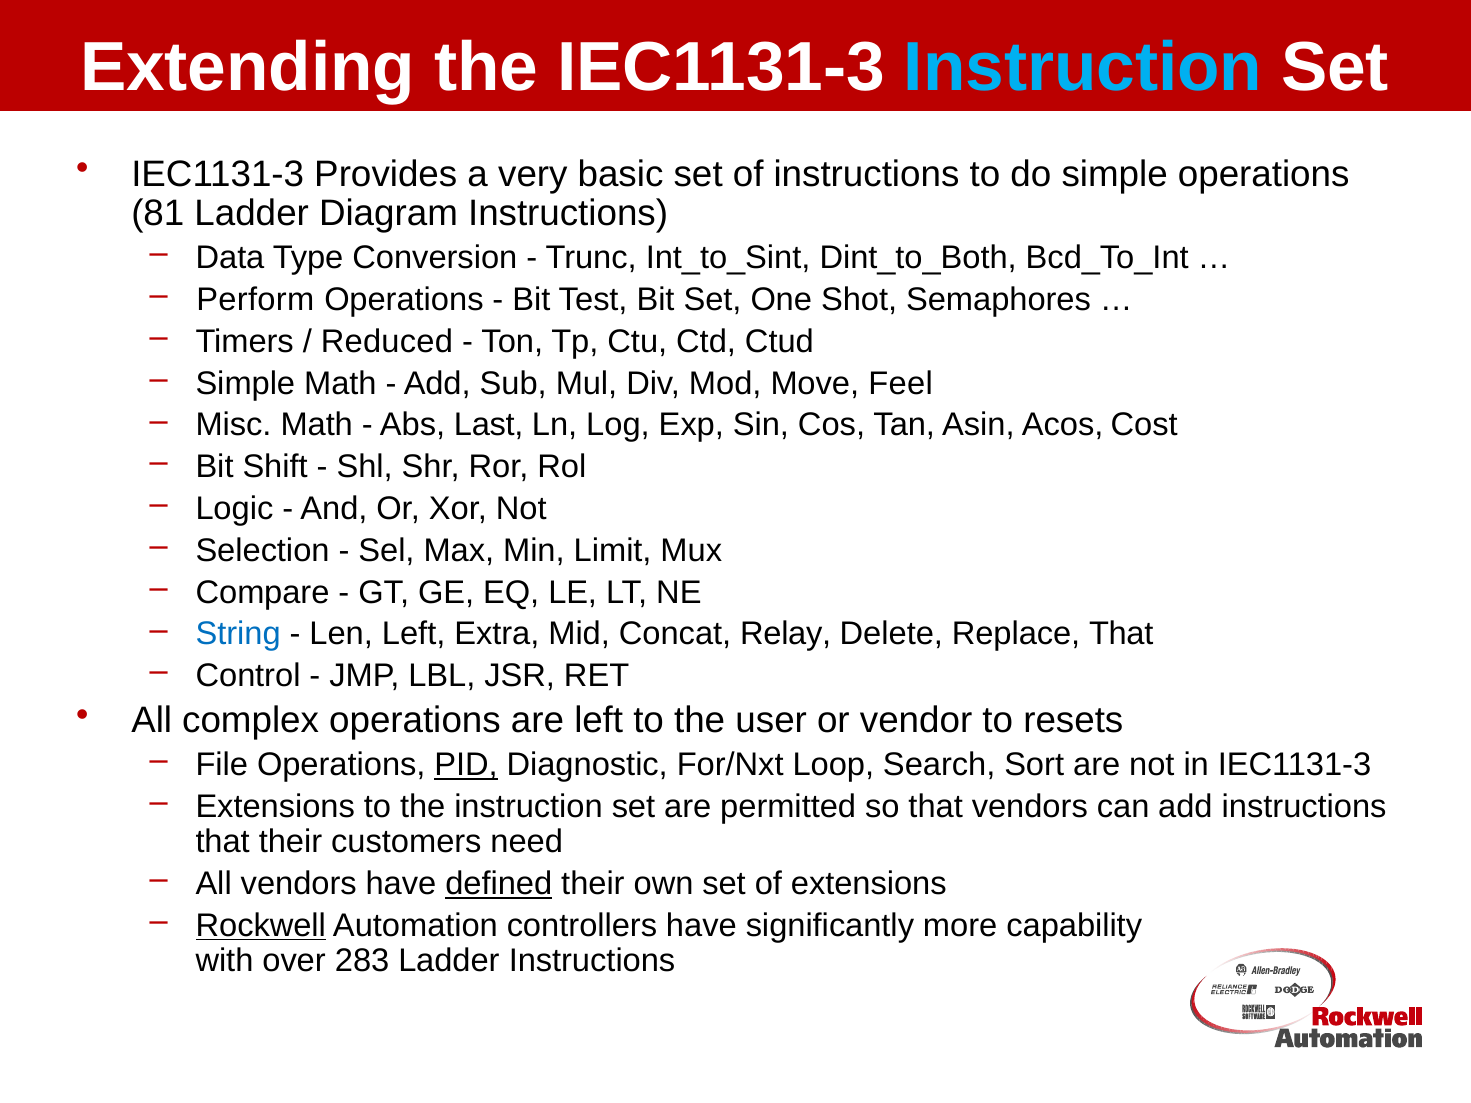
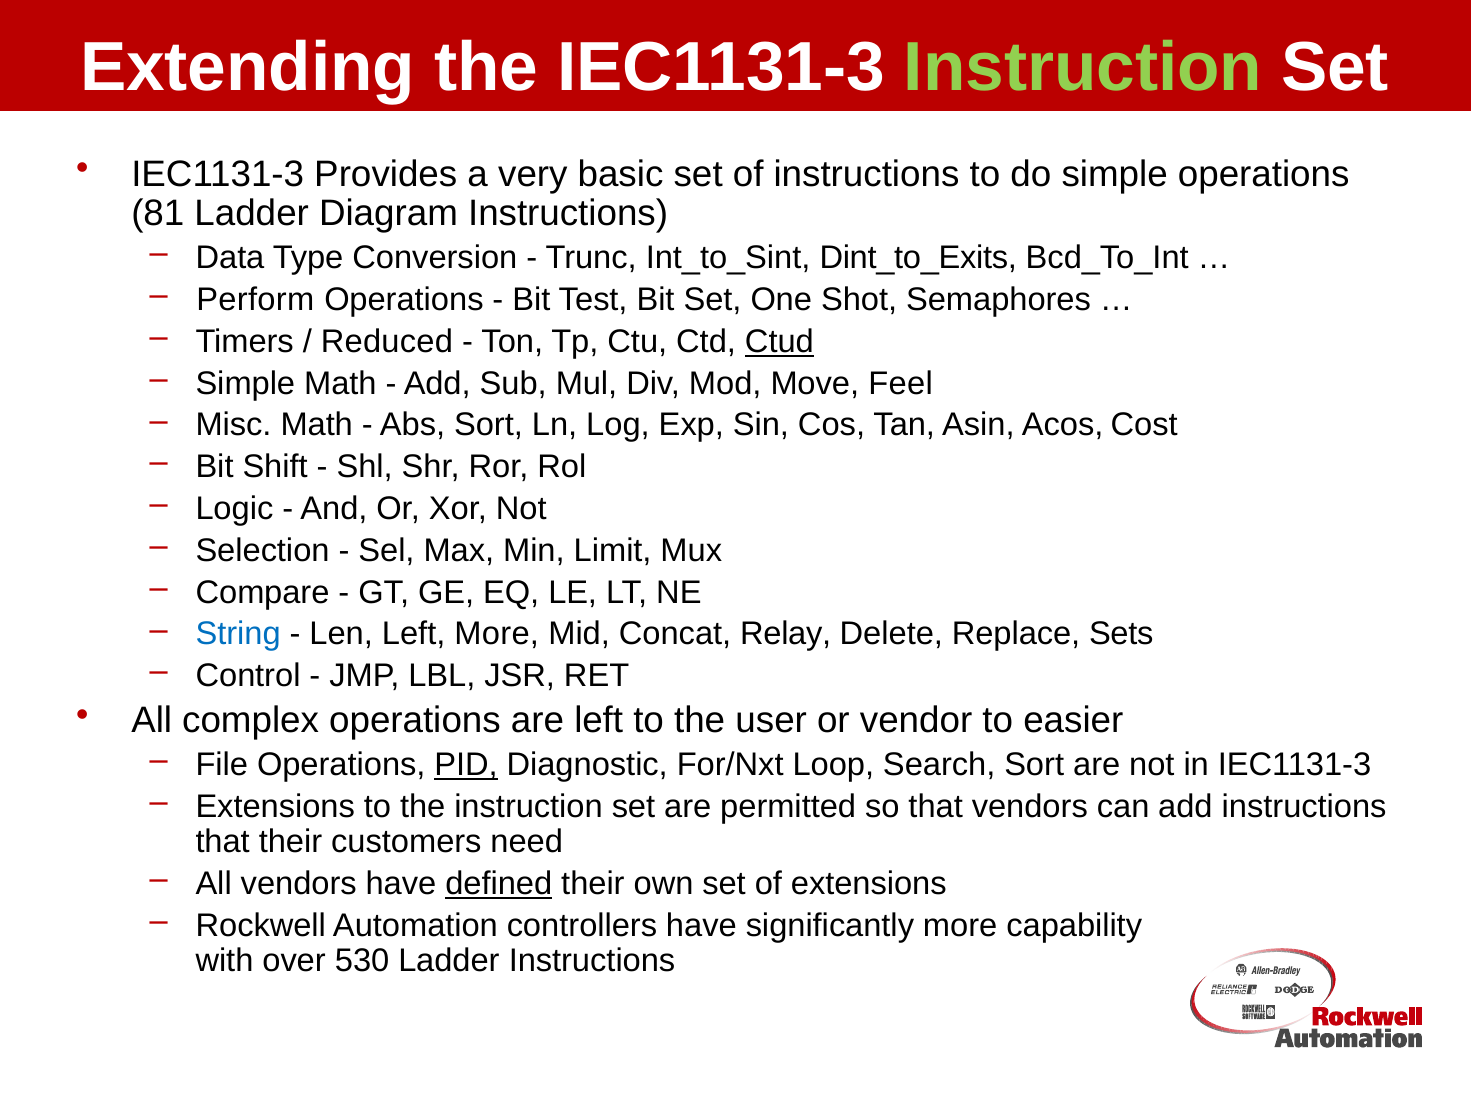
Instruction at (1083, 67) colour: light blue -> light green
Dint_to_Both: Dint_to_Both -> Dint_to_Exits
Ctud underline: none -> present
Abs Last: Last -> Sort
Left Extra: Extra -> More
Replace That: That -> Sets
resets: resets -> easier
Rockwell underline: present -> none
283: 283 -> 530
